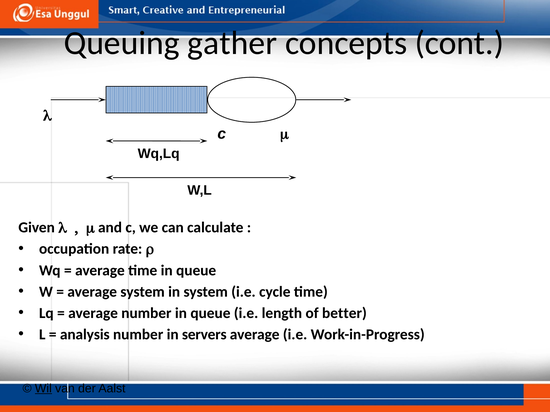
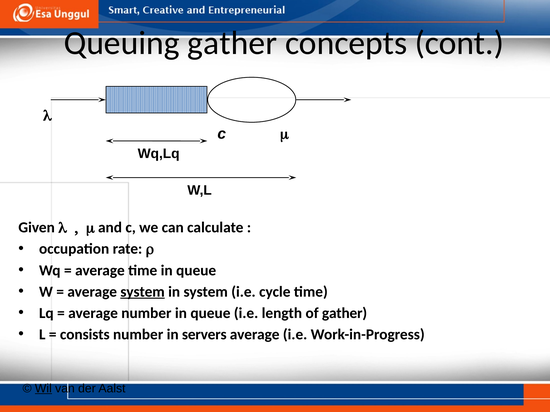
system at (143, 292) underline: none -> present
of better: better -> gather
analysis: analysis -> consists
